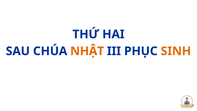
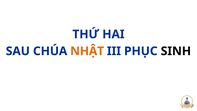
SINH colour: orange -> black
